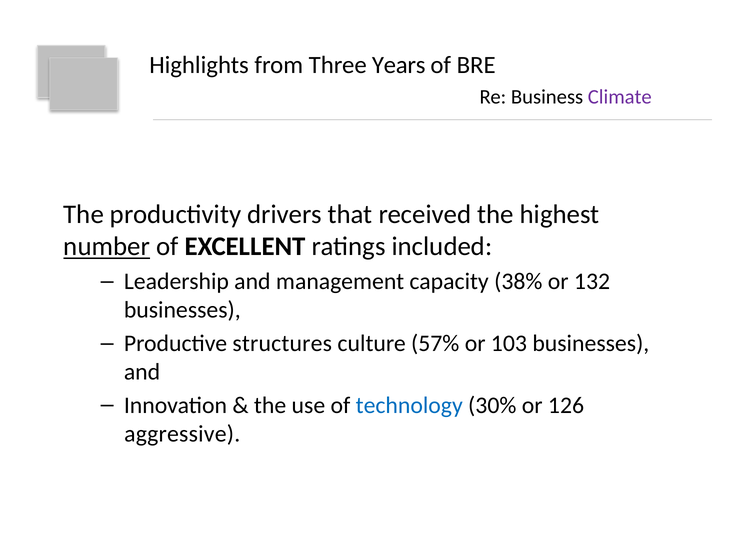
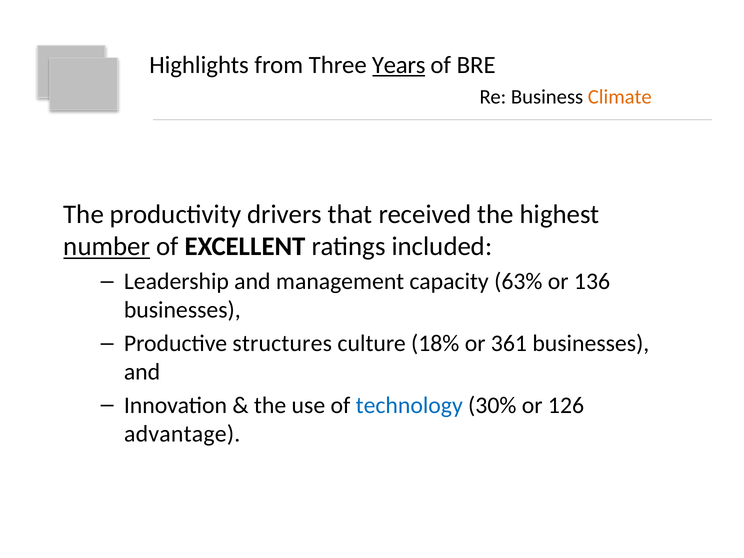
Years underline: none -> present
Climate colour: purple -> orange
38%: 38% -> 63%
132: 132 -> 136
57%: 57% -> 18%
103: 103 -> 361
aggressive: aggressive -> advantage
